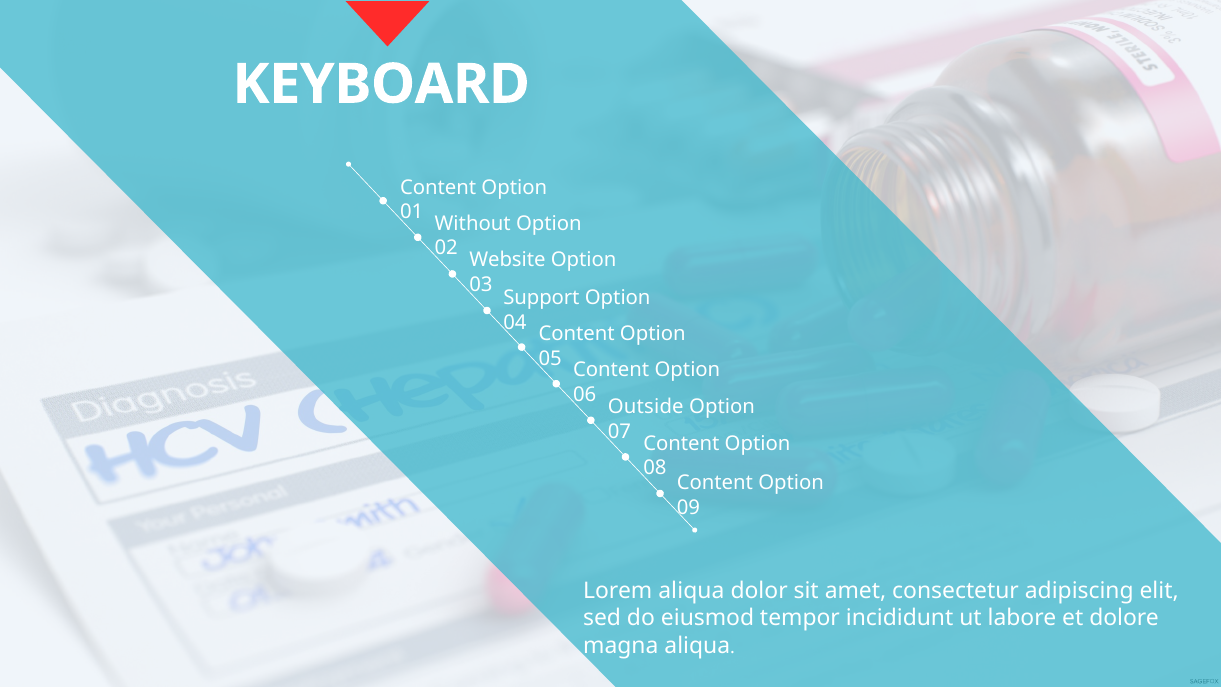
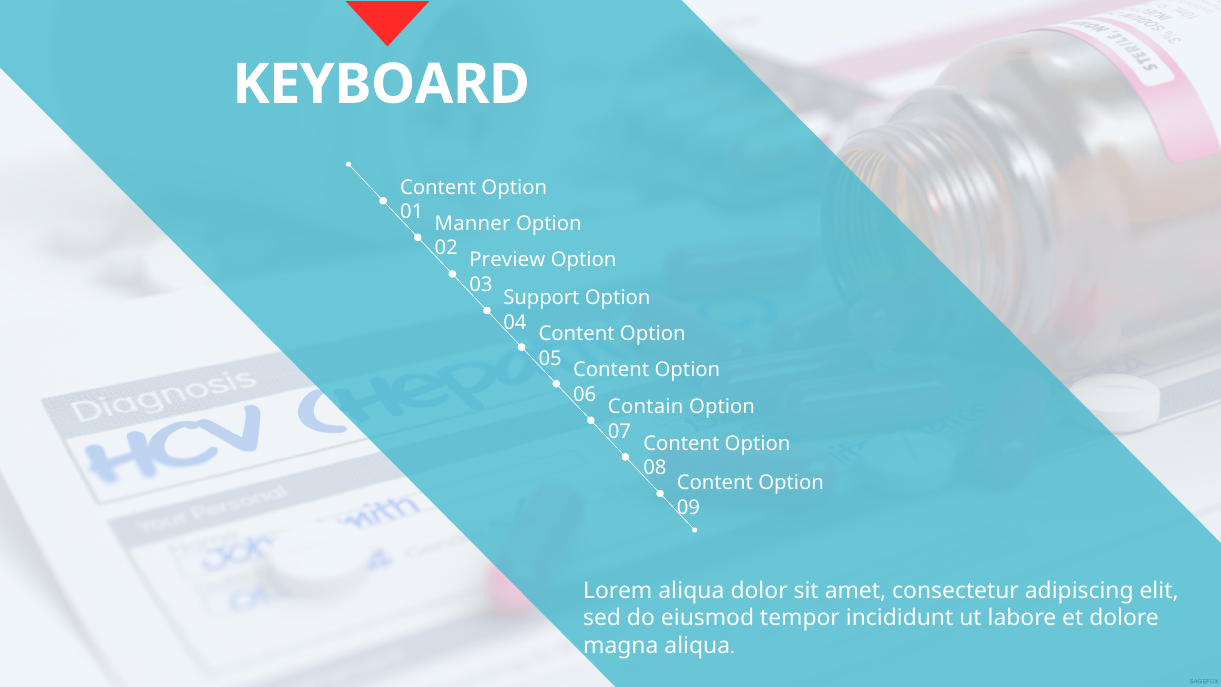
Without: Without -> Manner
Website: Website -> Preview
Outside: Outside -> Contain
